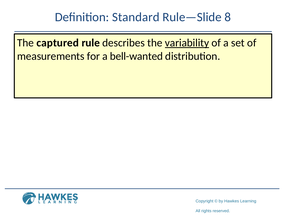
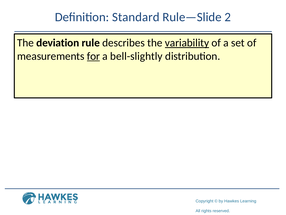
8: 8 -> 2
captured: captured -> deviation
for underline: none -> present
bell-wanted: bell-wanted -> bell-slightly
